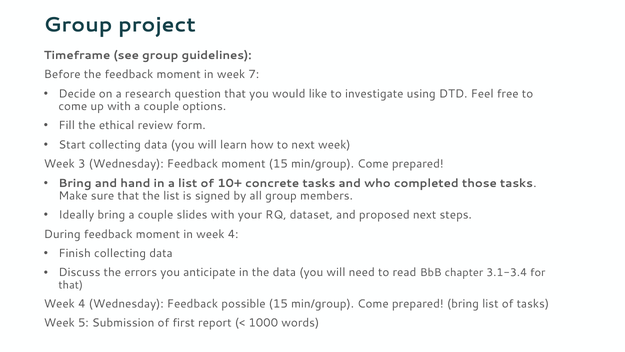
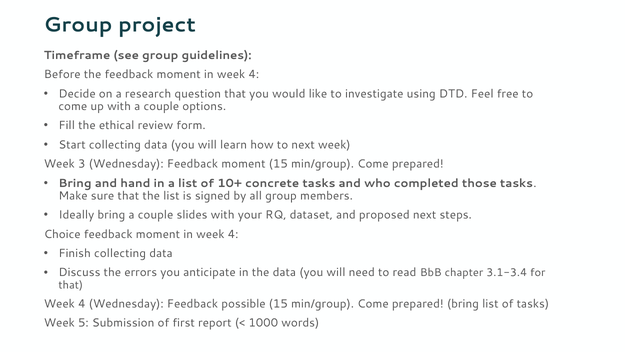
7 at (254, 74): 7 -> 4
During: During -> Choice
